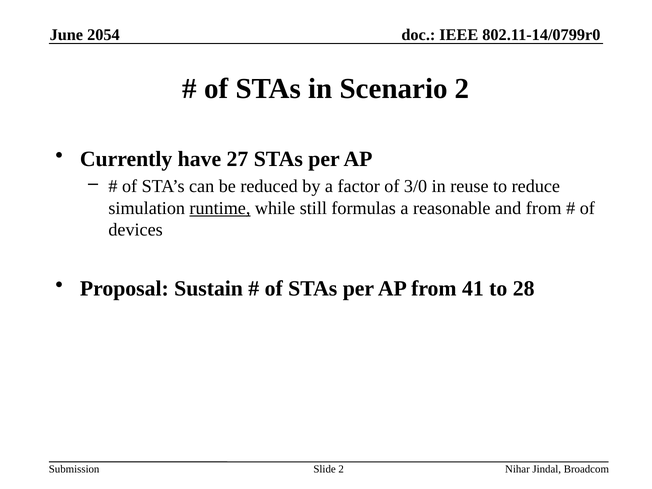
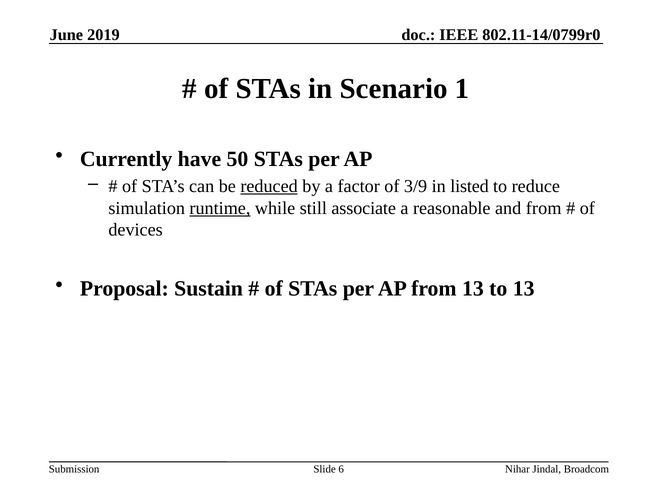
2054: 2054 -> 2019
Scenario 2: 2 -> 1
27: 27 -> 50
reduced underline: none -> present
3/0: 3/0 -> 3/9
reuse: reuse -> listed
formulas: formulas -> associate
from 41: 41 -> 13
to 28: 28 -> 13
Slide 2: 2 -> 6
